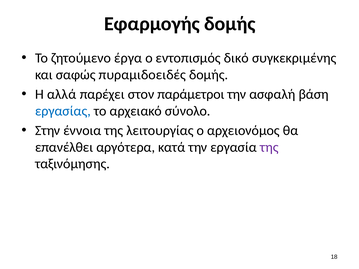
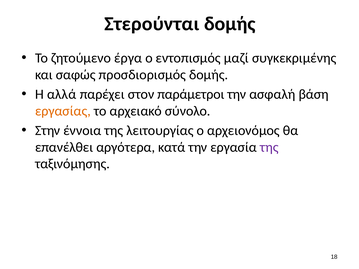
Εφαρμογής: Εφαρμογής -> Στερούνται
δικό: δικό -> μαζί
πυραμιδοειδές: πυραμιδοειδές -> προσδιορισμός
εργασίας colour: blue -> orange
